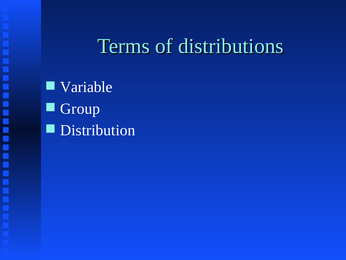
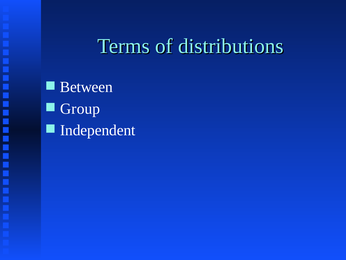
Variable: Variable -> Between
Distribution: Distribution -> Independent
